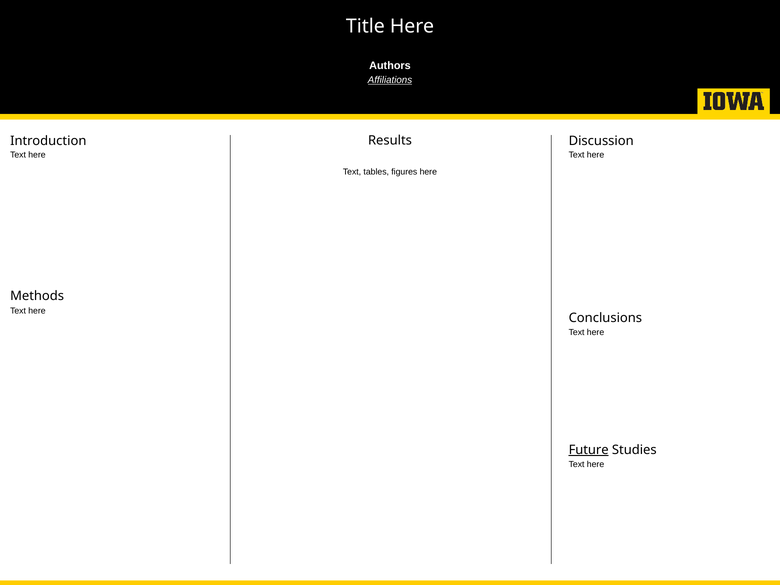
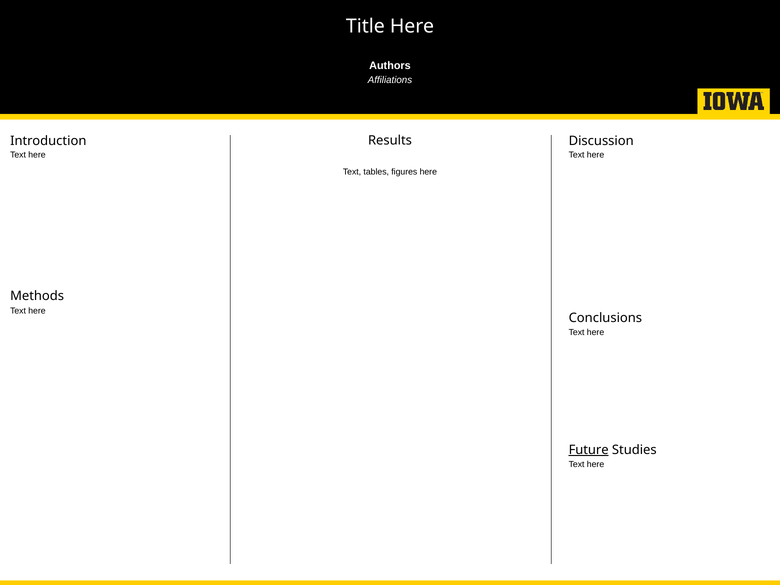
Affiliations underline: present -> none
